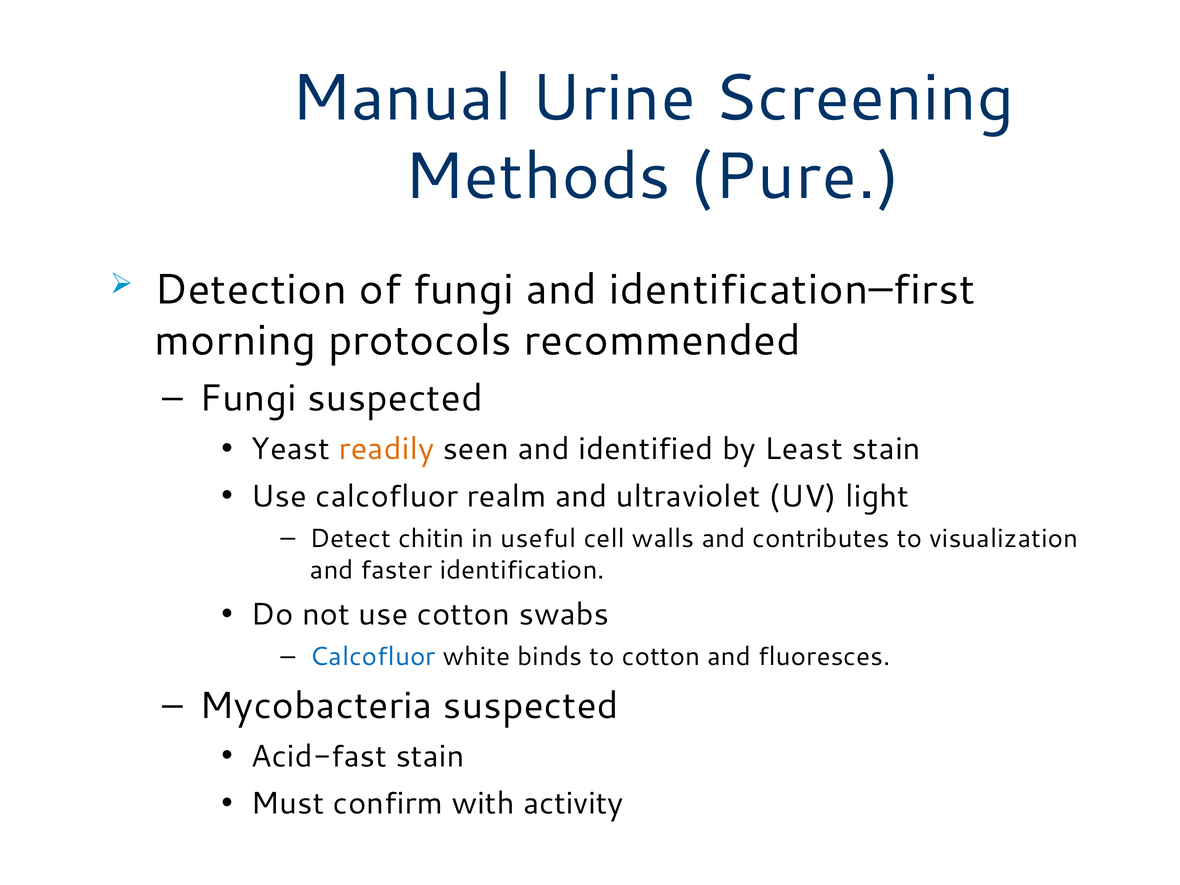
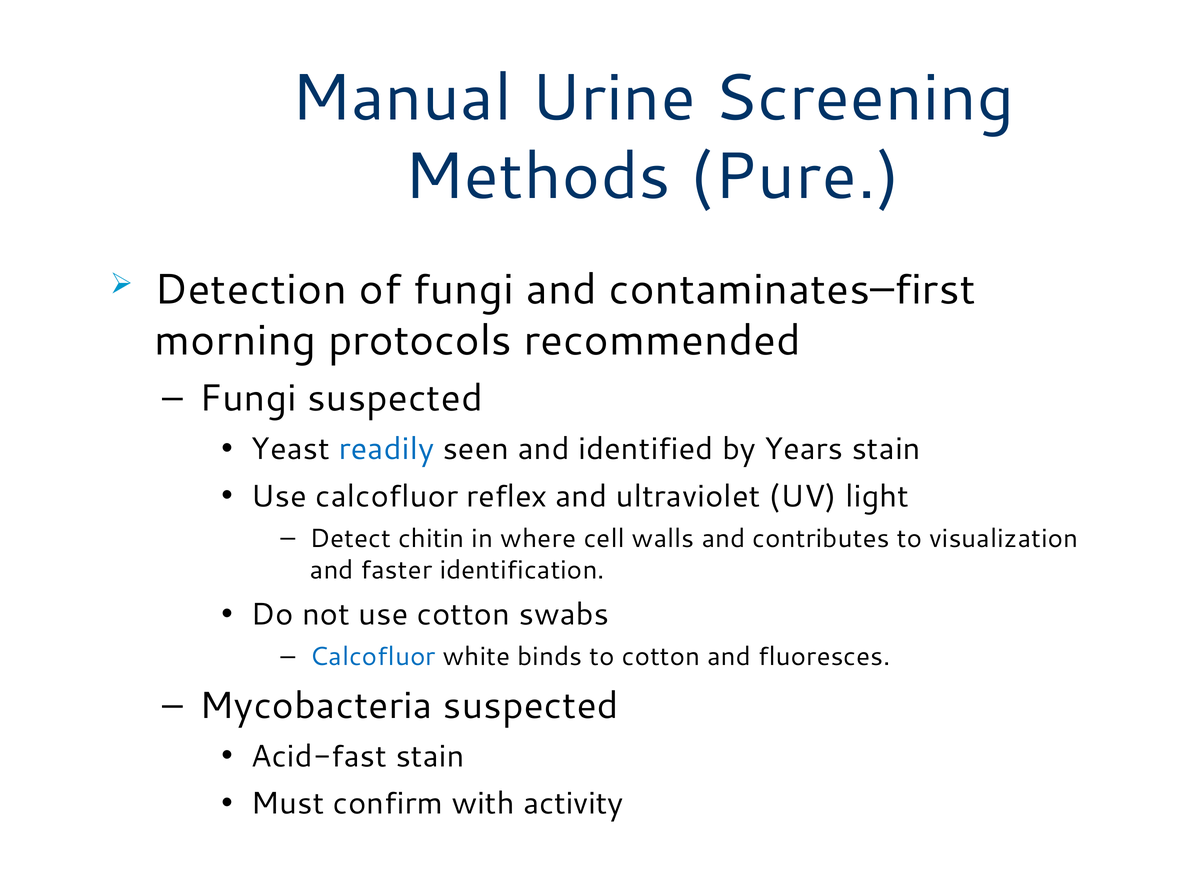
identification–first: identification–first -> contaminates–first
readily colour: orange -> blue
Least: Least -> Years
realm: realm -> reflex
useful: useful -> where
